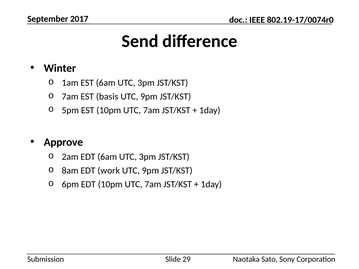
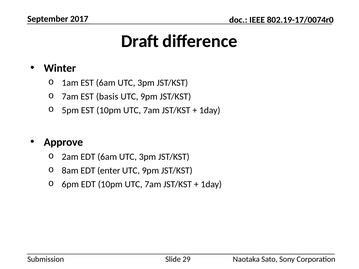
Send: Send -> Draft
work: work -> enter
